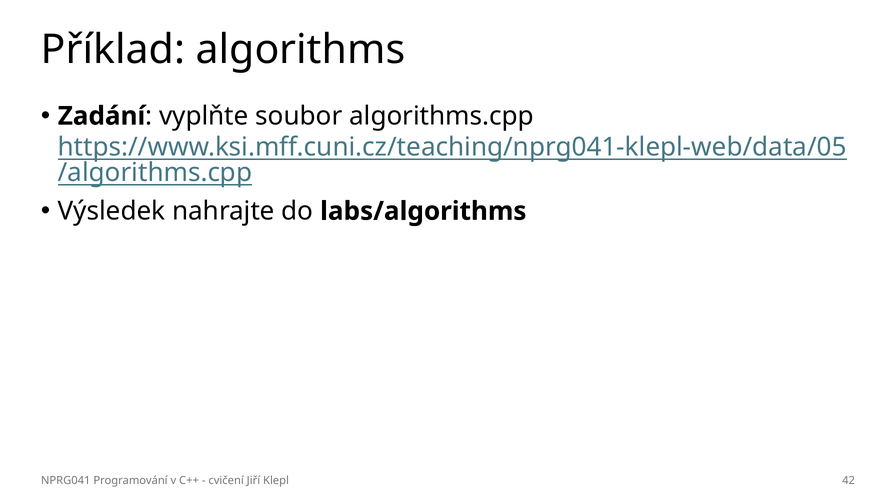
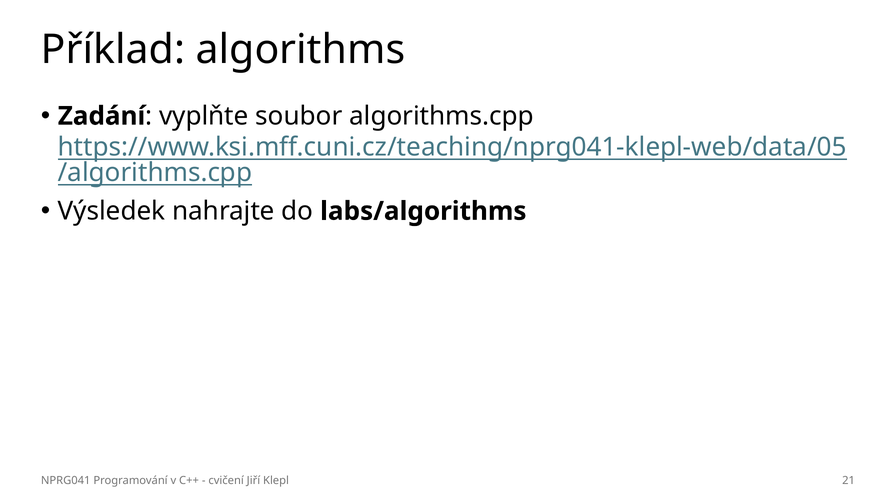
42: 42 -> 21
